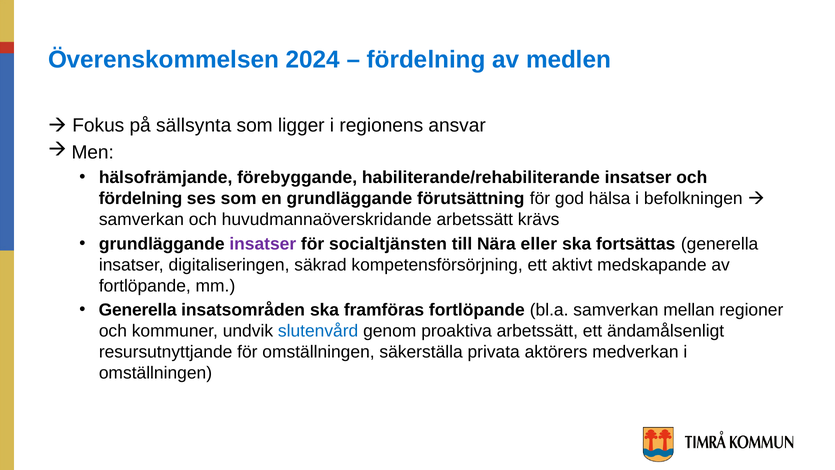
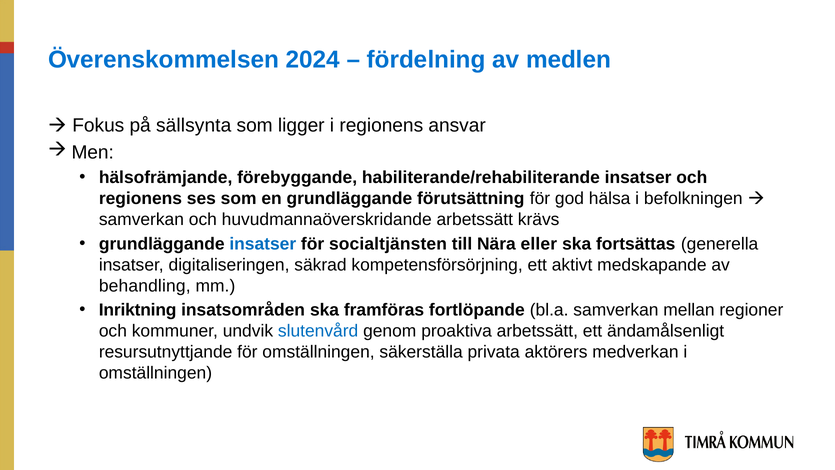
fördelning at (141, 198): fördelning -> regionens
insatser at (263, 244) colour: purple -> blue
fortlöpande at (145, 286): fortlöpande -> behandling
Generella at (138, 310): Generella -> Inriktning
